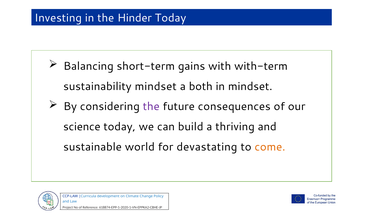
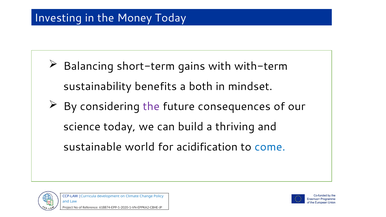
Hinder: Hinder -> Money
sustainability mindset: mindset -> benefits
devastating: devastating -> acidification
come colour: orange -> blue
